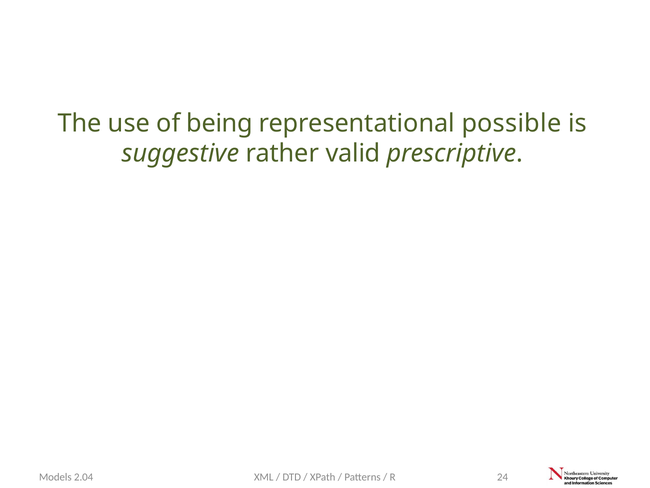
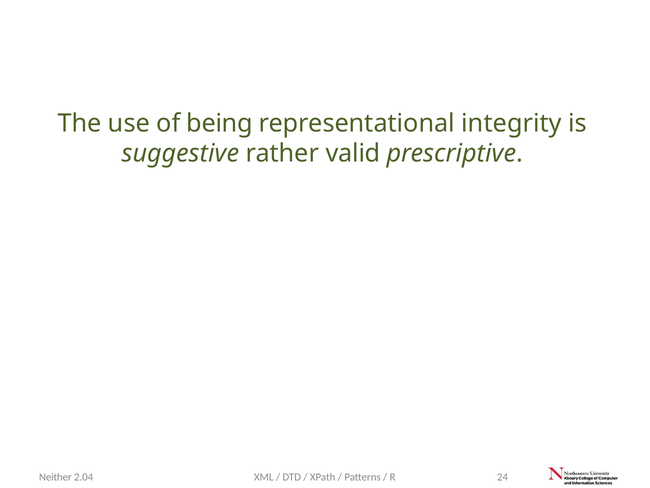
possible: possible -> integrity
Models: Models -> Neither
